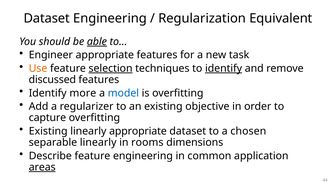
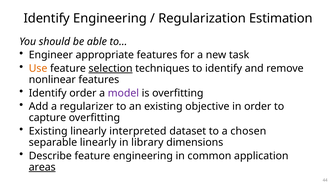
Dataset at (47, 18): Dataset -> Identify
Equivalent: Equivalent -> Estimation
able underline: present -> none
identify at (224, 68) underline: present -> none
discussed: discussed -> nonlinear
Identify more: more -> order
model colour: blue -> purple
linearly appropriate: appropriate -> interpreted
rooms: rooms -> library
